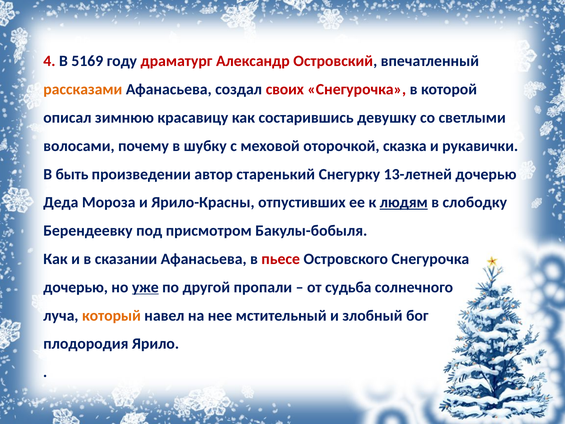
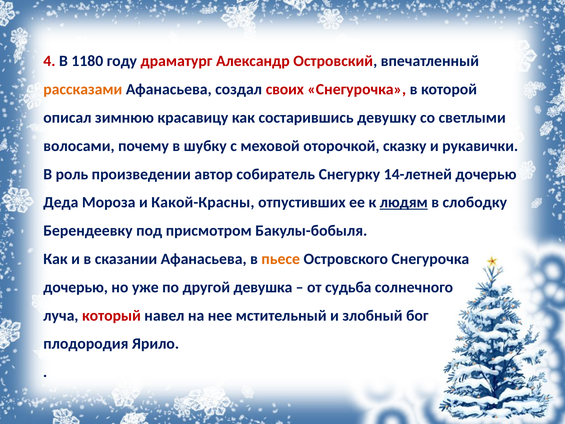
5169: 5169 -> 1180
сказка: сказка -> сказку
быть: быть -> роль
старенький: старенький -> собиратель
13-летней: 13-летней -> 14-летней
Ярило-Красны: Ярило-Красны -> Какой-Красны
пьесе colour: red -> orange
уже underline: present -> none
пропали: пропали -> девушка
который colour: orange -> red
